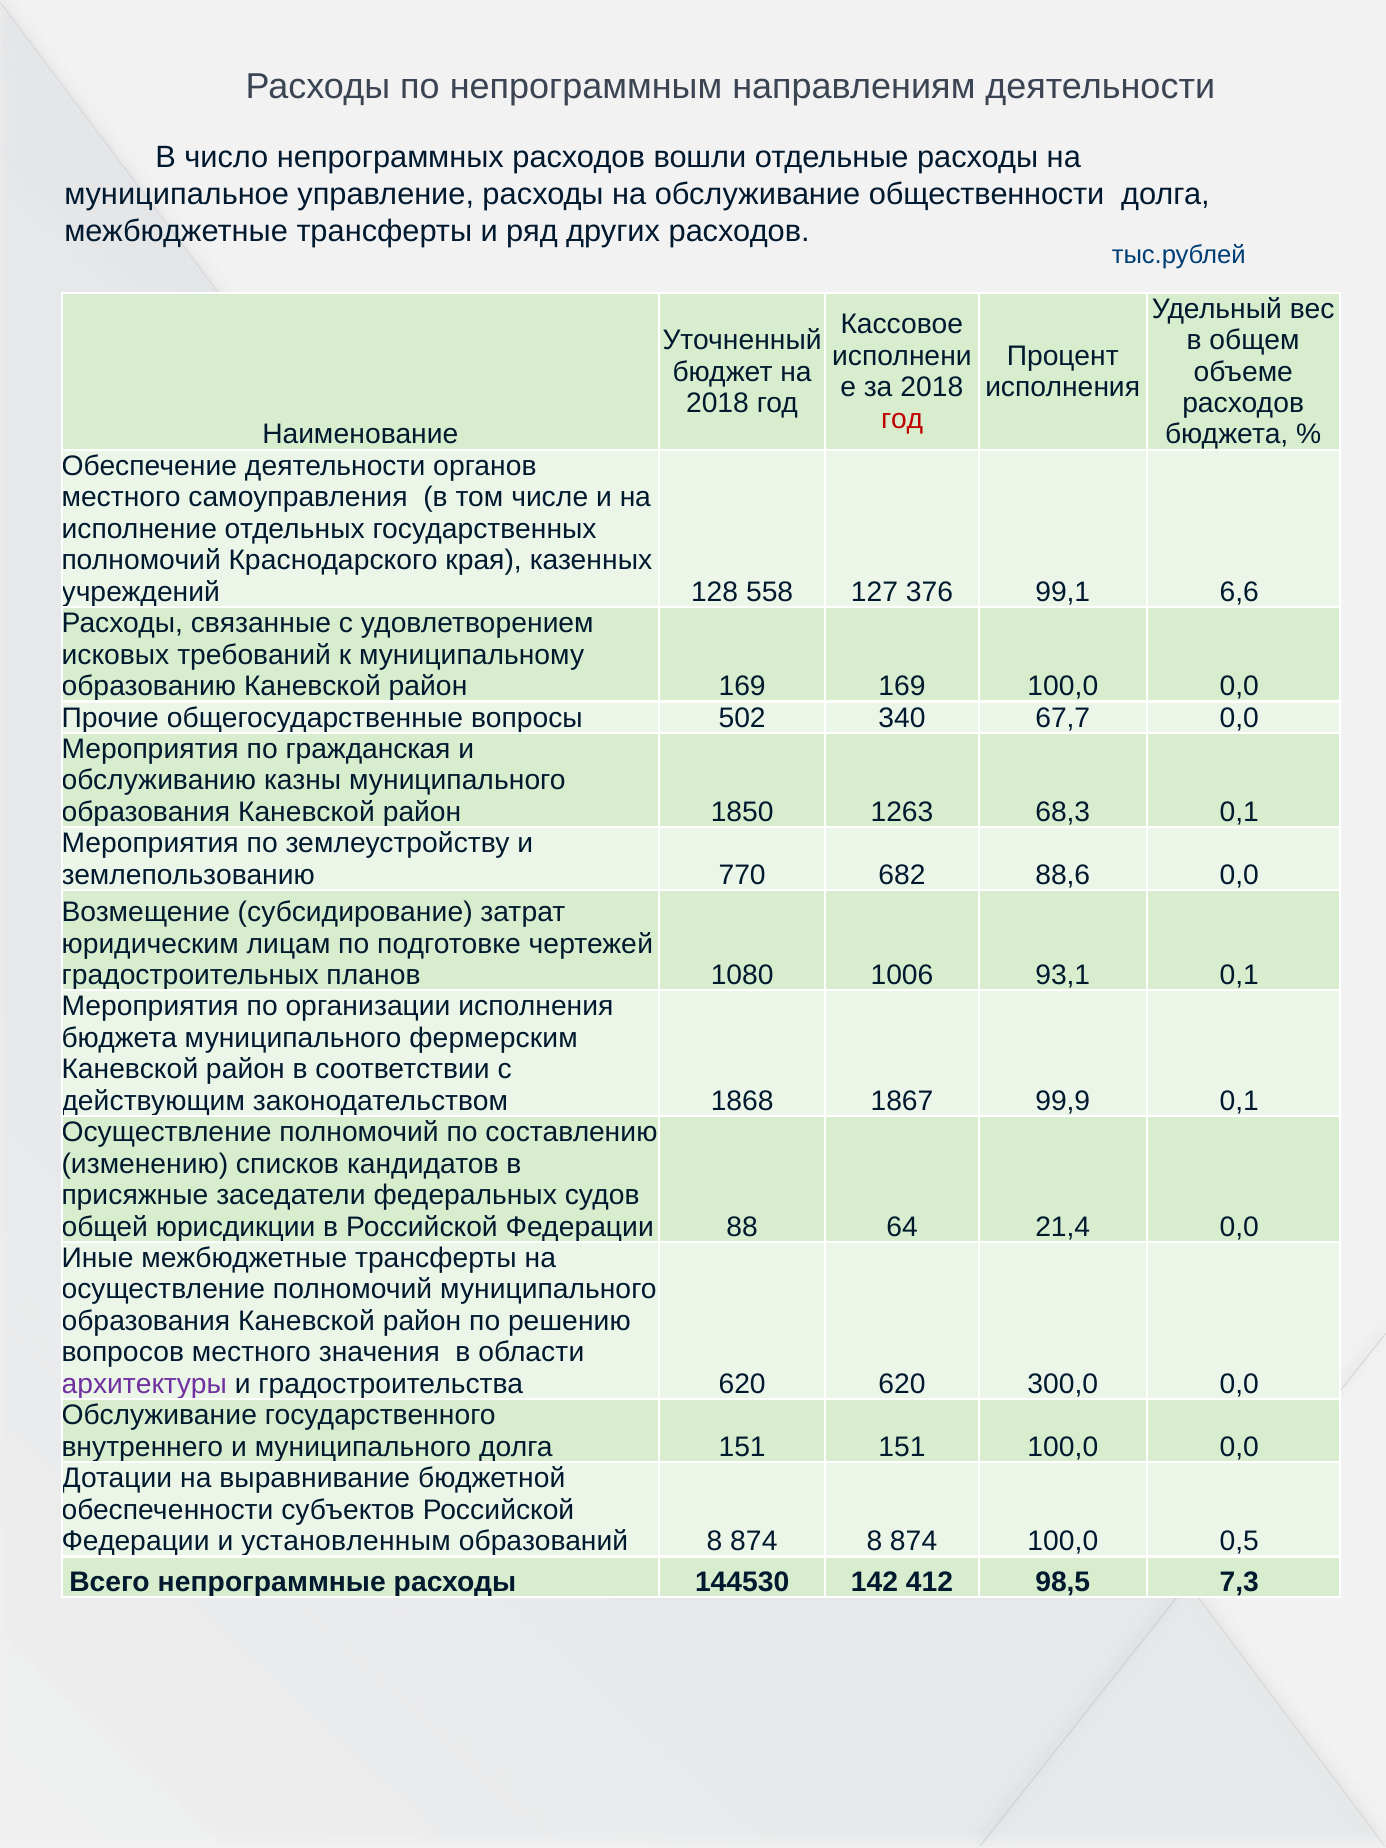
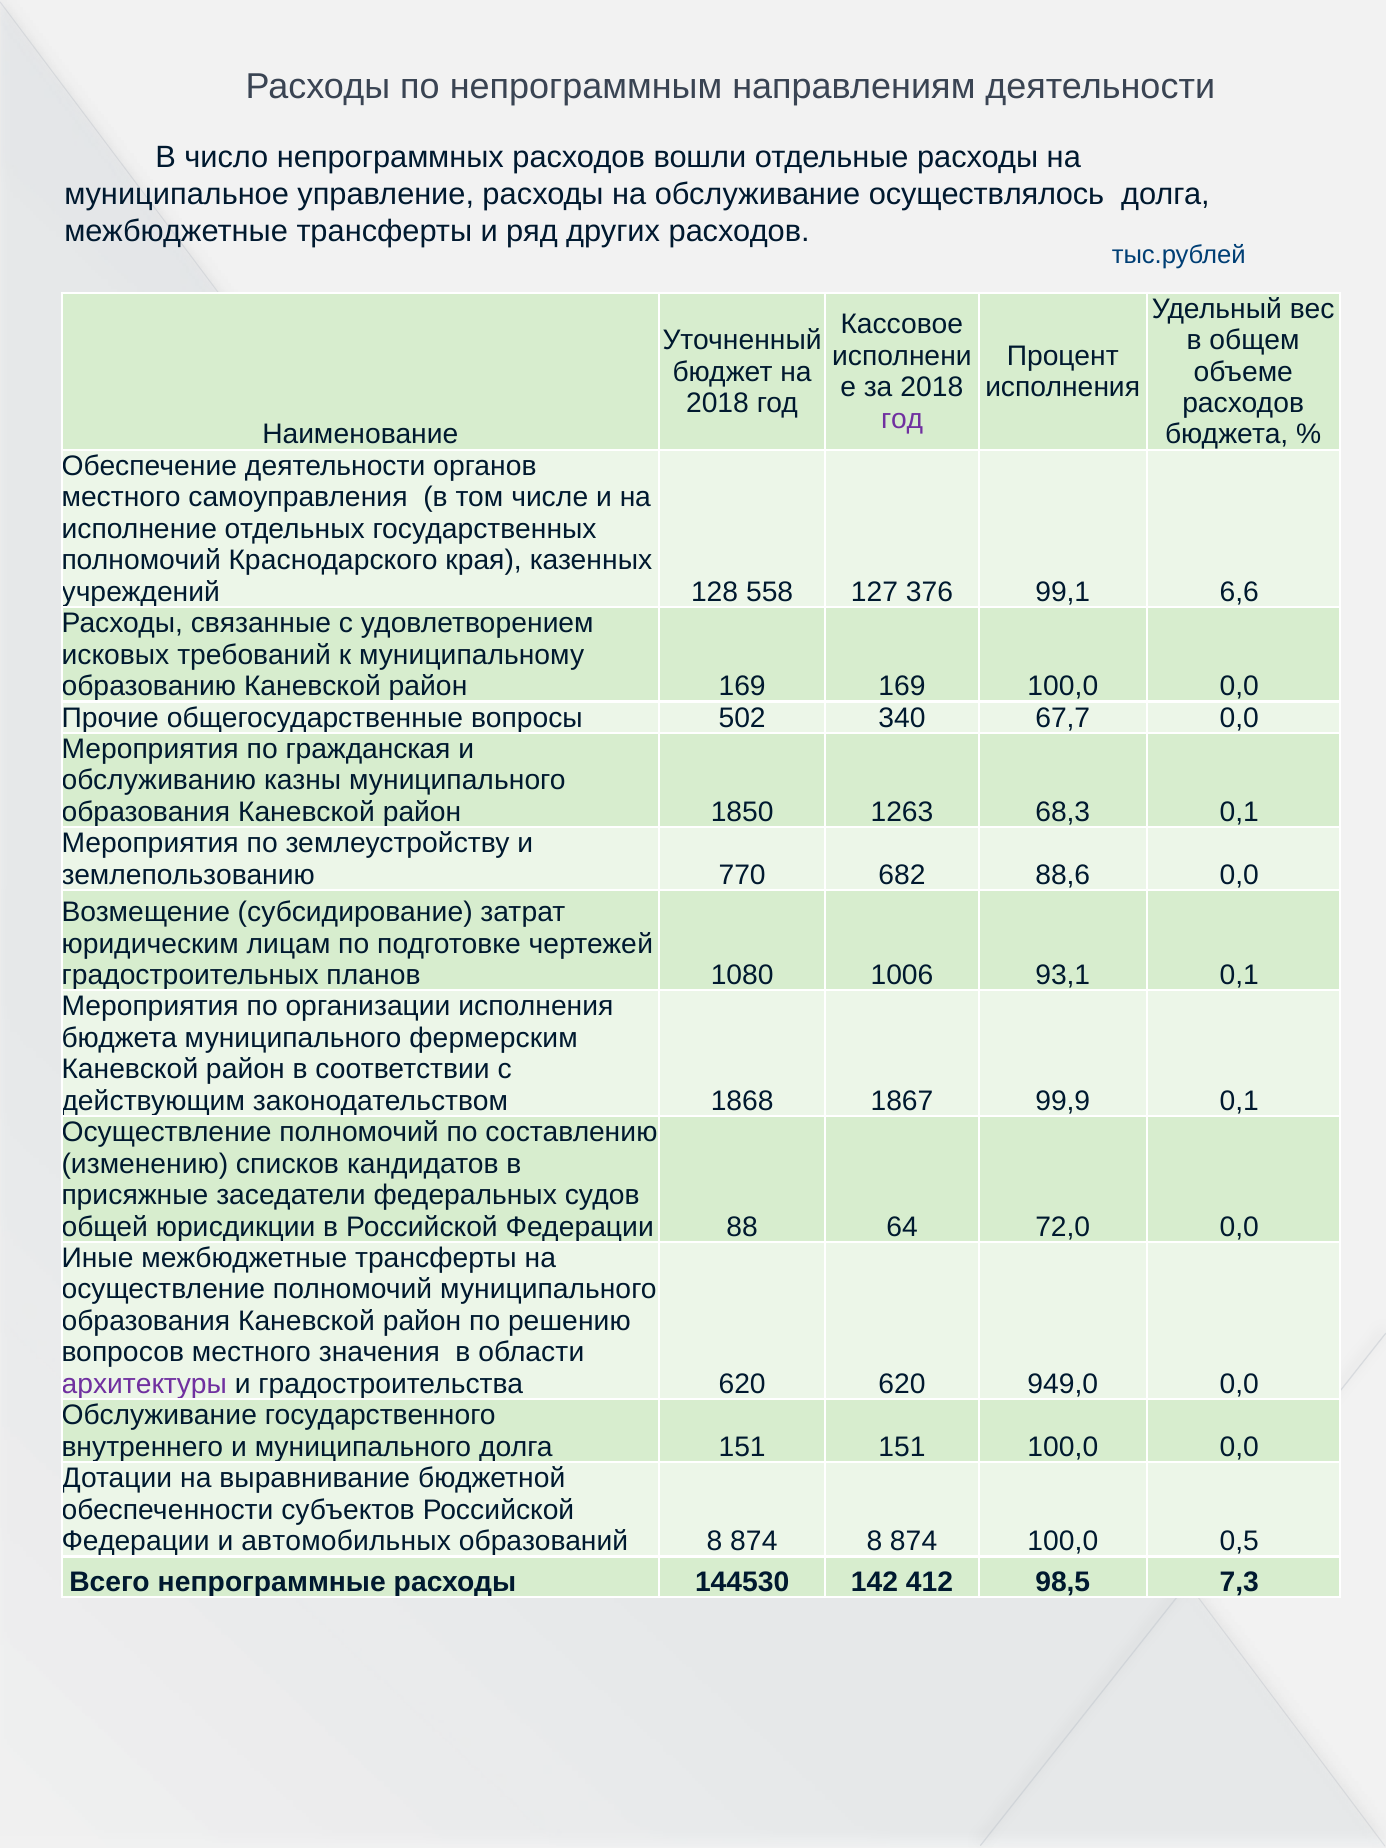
общественности: общественности -> осуществлялось
год at (902, 419) colour: red -> purple
21,4: 21,4 -> 72,0
300,0: 300,0 -> 949,0
установленным: установленным -> автомобильных
